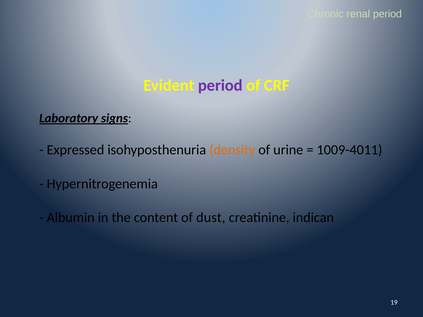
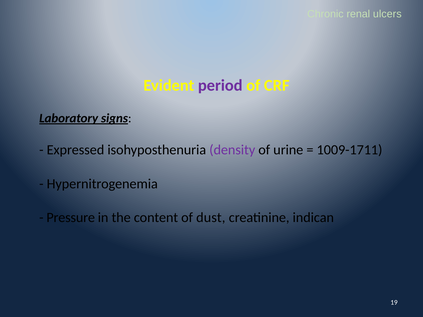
renal period: period -> ulcers
density colour: orange -> purple
1009-4011: 1009-4011 -> 1009-1711
Albumin: Albumin -> Pressure
